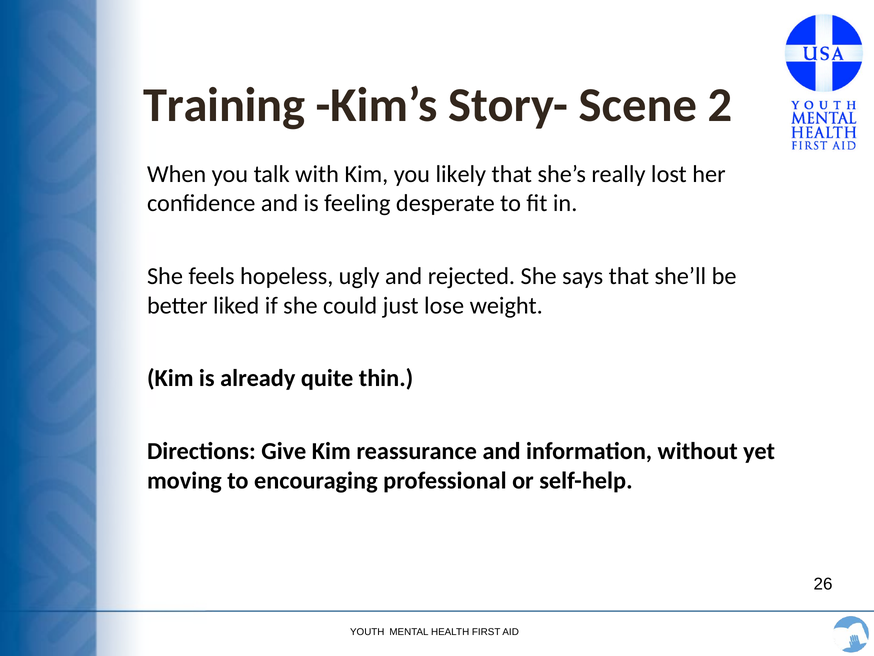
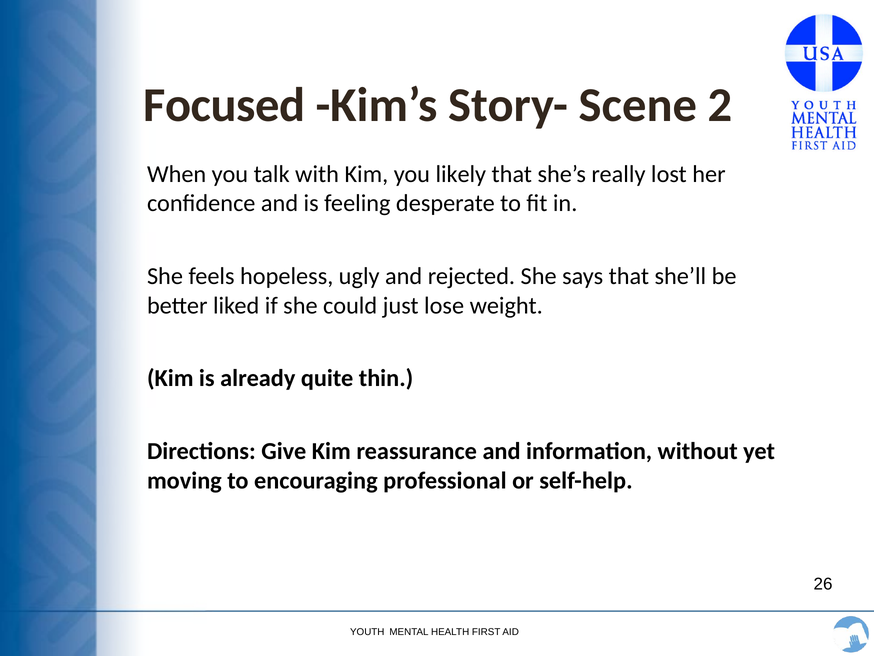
Training: Training -> Focused
